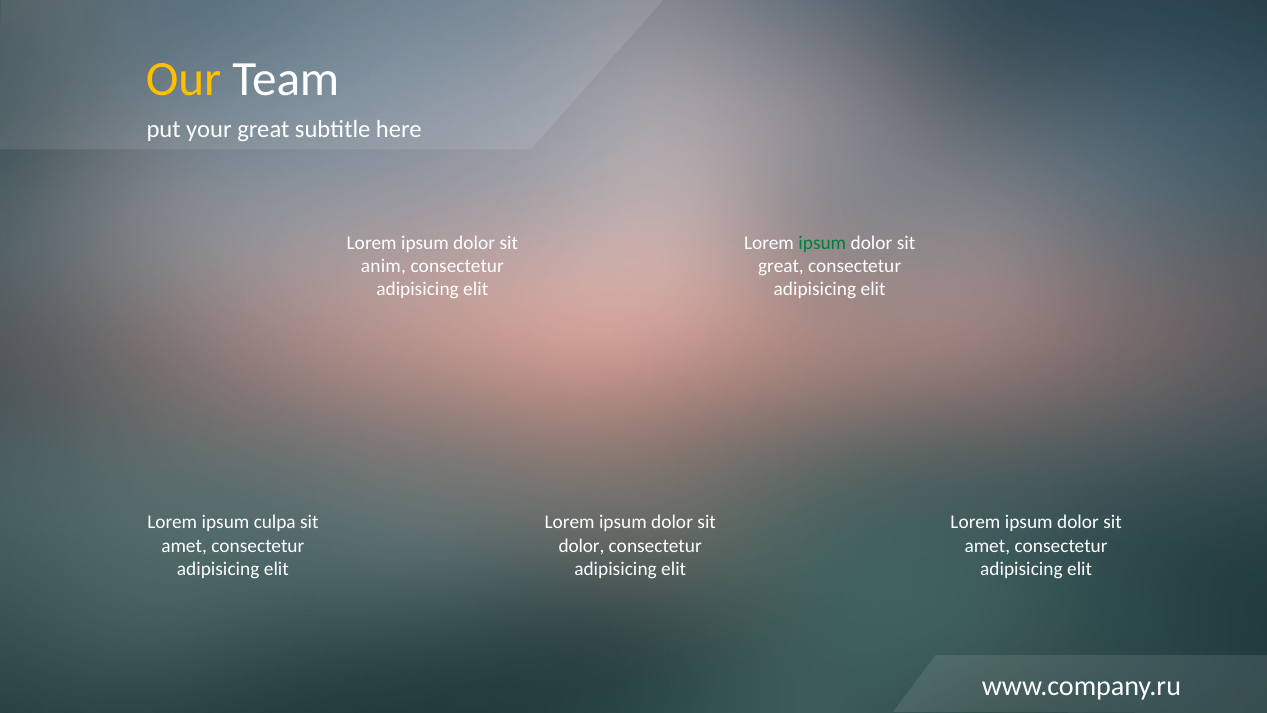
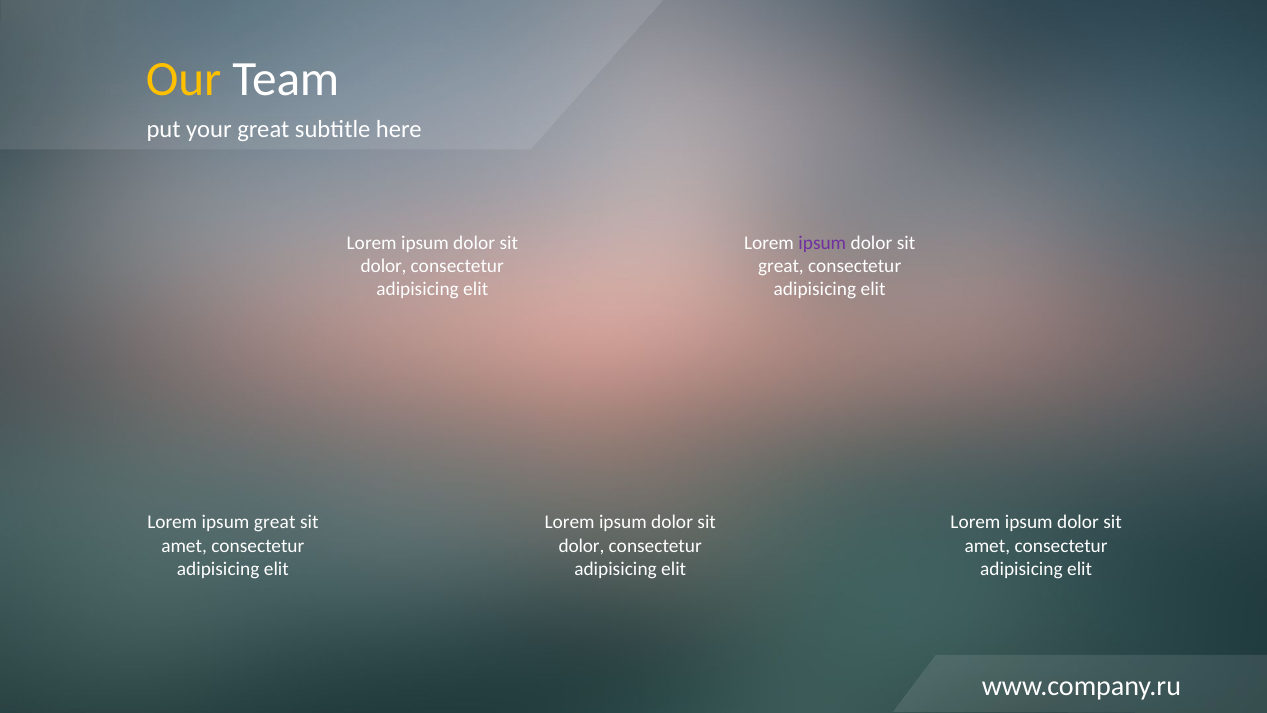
ipsum at (822, 243) colour: green -> purple
anim at (383, 266): anim -> dolor
ipsum culpa: culpa -> great
